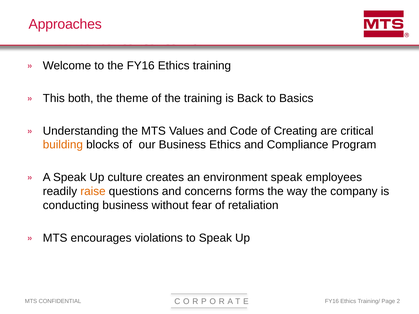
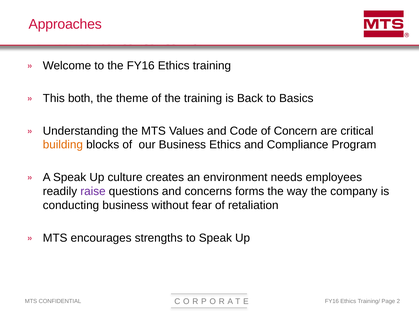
Creating: Creating -> Concern
environment speak: speak -> needs
raise colour: orange -> purple
violations: violations -> strengths
